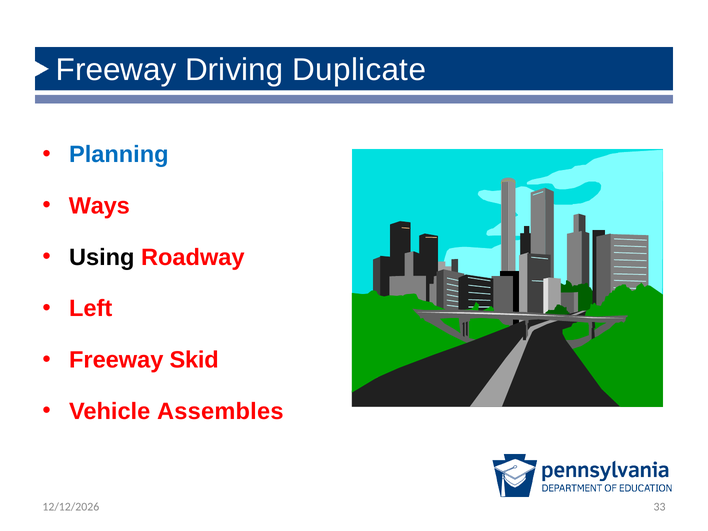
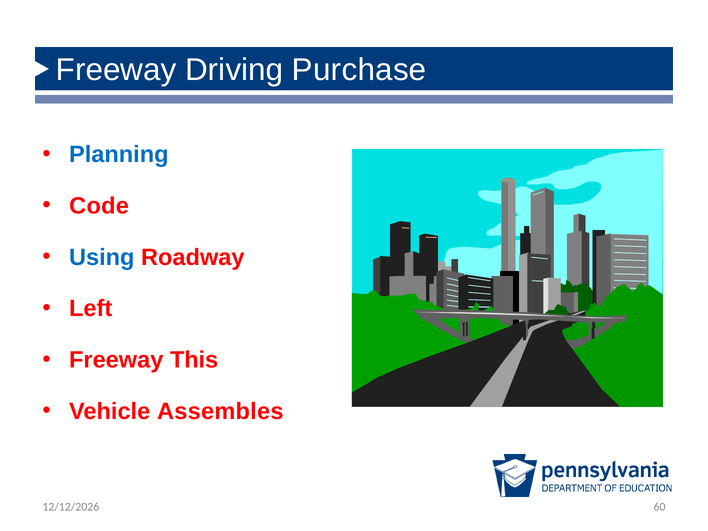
Duplicate: Duplicate -> Purchase
Ways: Ways -> Code
Using colour: black -> blue
Skid: Skid -> This
33: 33 -> 60
